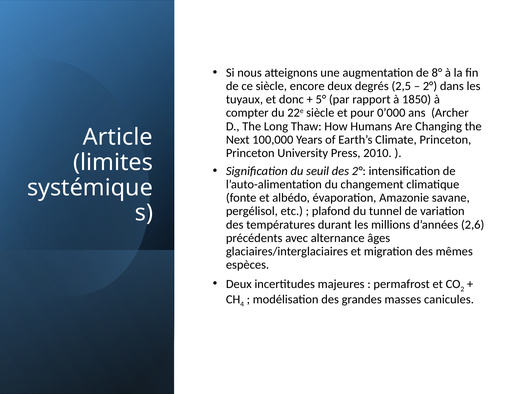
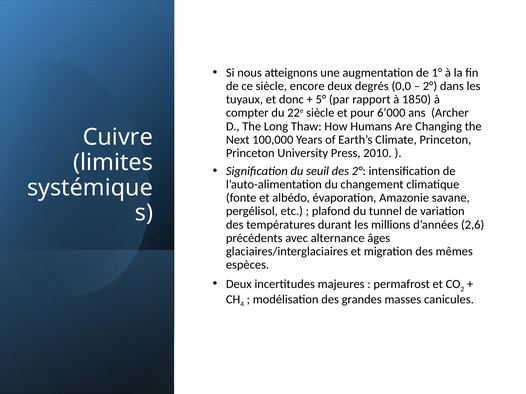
8°: 8° -> 1°
2,5: 2,5 -> 0,0
0’000: 0’000 -> 6’000
Article: Article -> Cuivre
